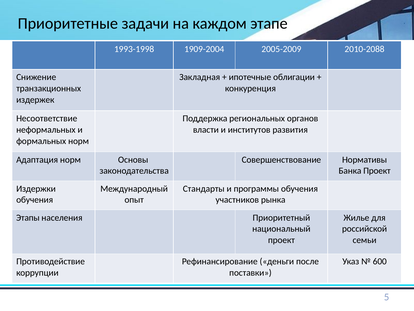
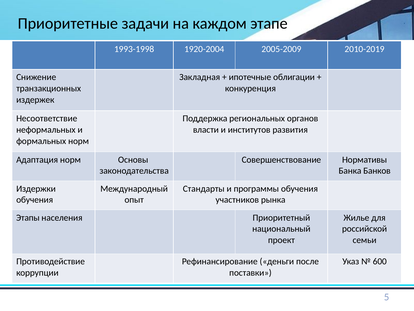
1909-2004: 1909-2004 -> 1920-2004
2010-2088: 2010-2088 -> 2010-2019
Банка Проект: Проект -> Банков
